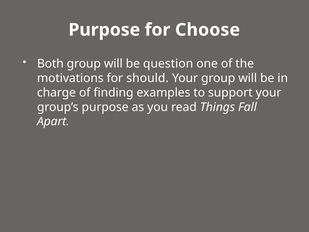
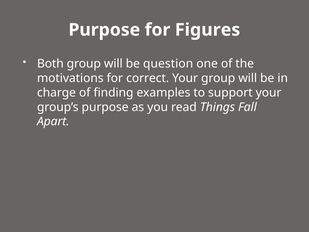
Choose: Choose -> Figures
should: should -> correct
